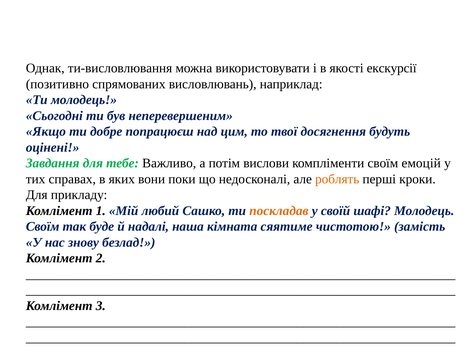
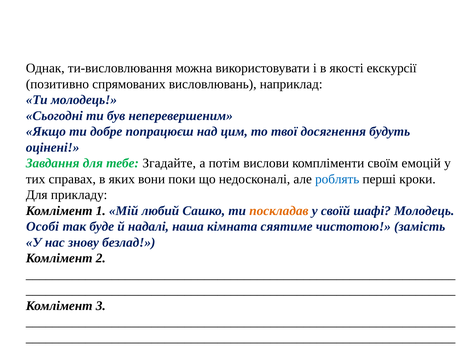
Важливо: Важливо -> Згадайте
роблять colour: orange -> blue
Своїм at (43, 227): Своїм -> Особі
